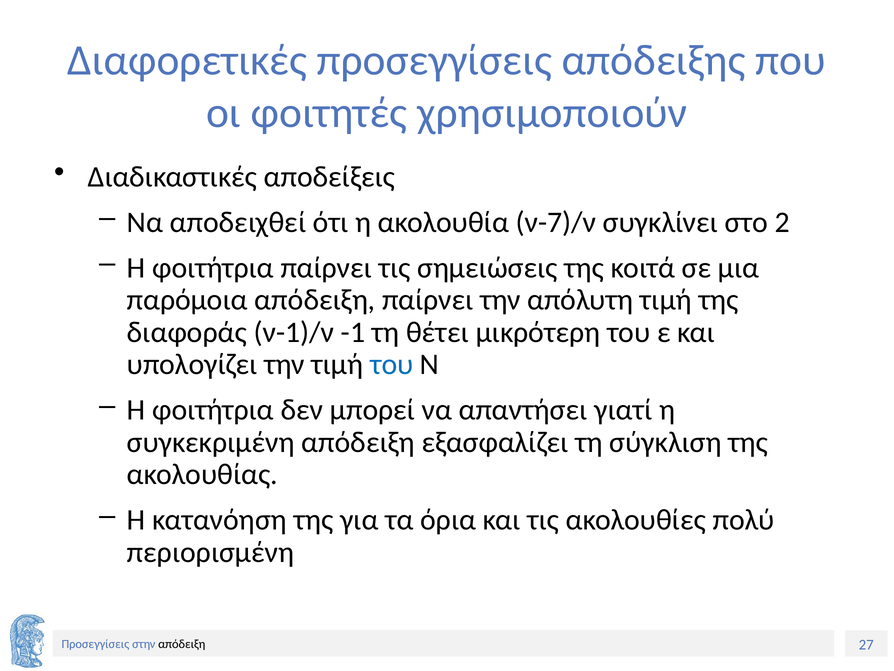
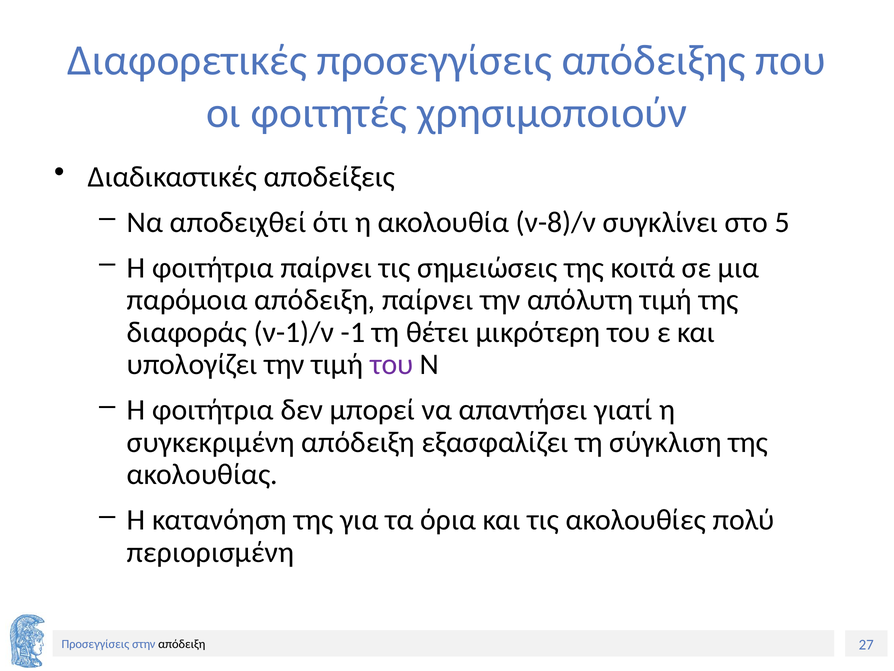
ν-7)/ν: ν-7)/ν -> ν-8)/ν
2: 2 -> 5
του at (392, 364) colour: blue -> purple
